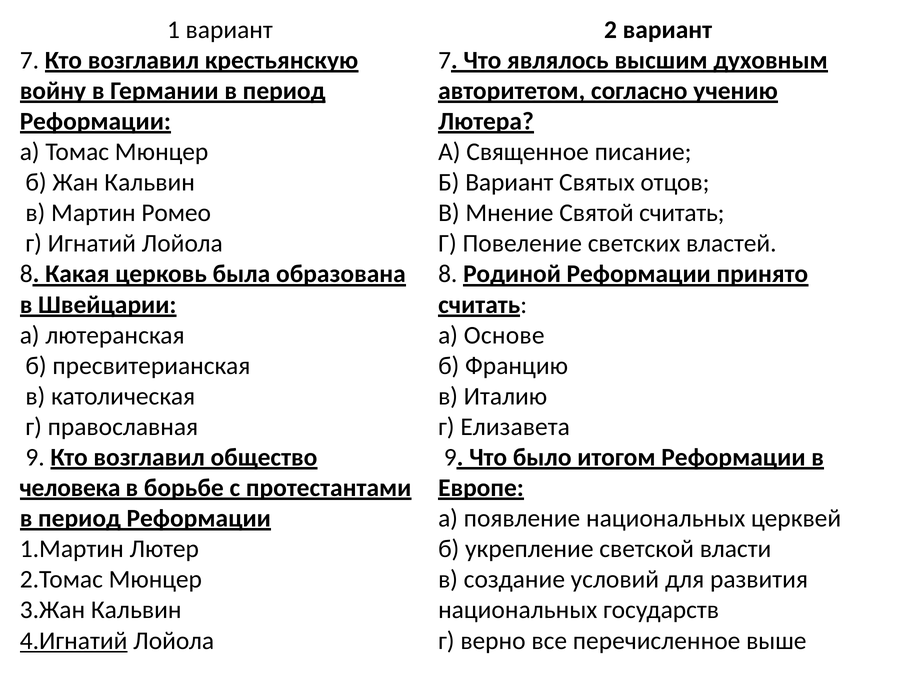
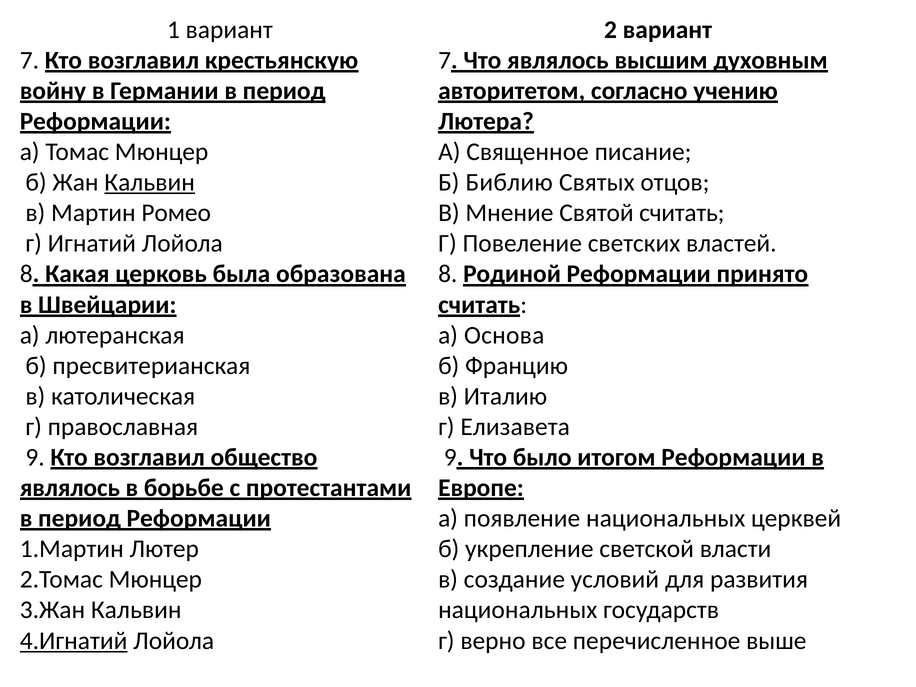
Кальвин at (150, 182) underline: none -> present
Б Вариант: Вариант -> Библию
Основе: Основе -> Основа
человека at (70, 488): человека -> являлось
